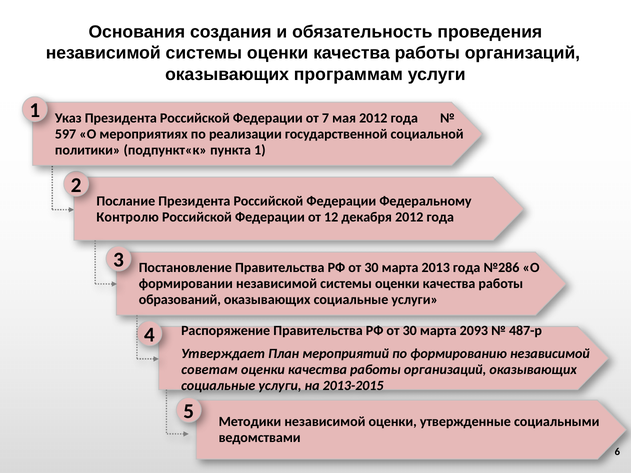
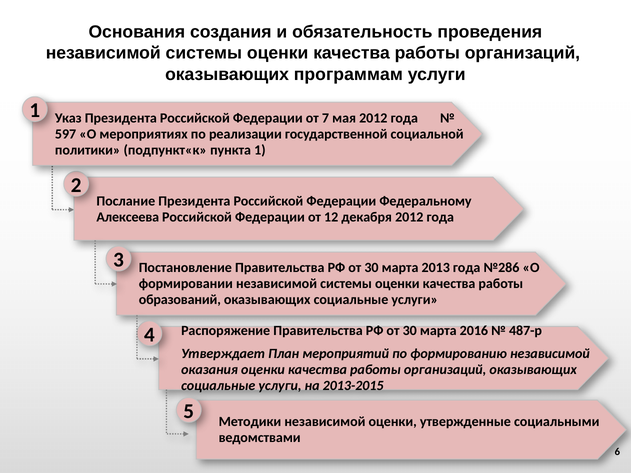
Контролю: Контролю -> Алексеева
2093: 2093 -> 2016
советам: советам -> оказания
